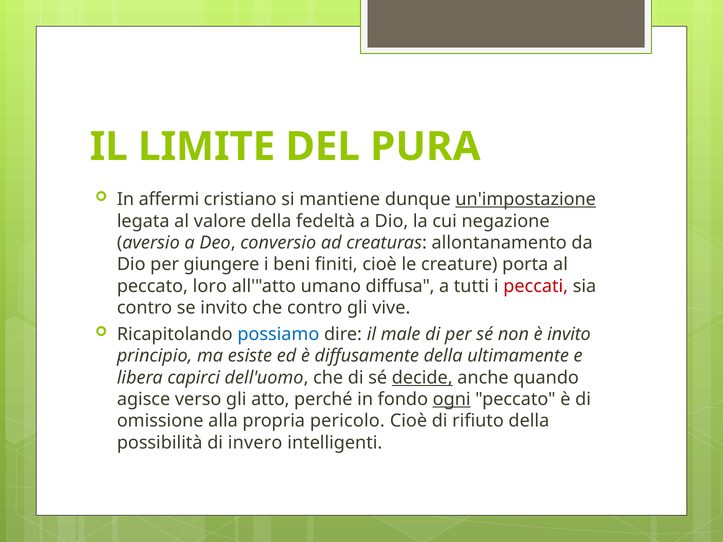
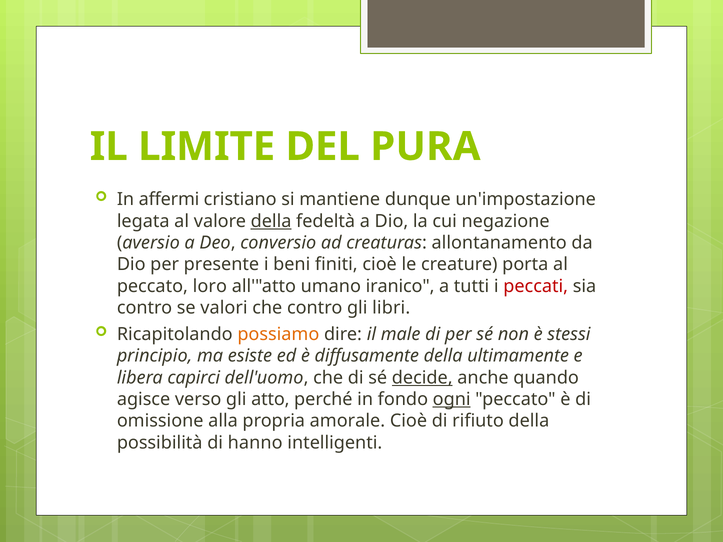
un'impostazione underline: present -> none
della at (271, 221) underline: none -> present
giungere: giungere -> presente
diffusa: diffusa -> iranico
se invito: invito -> valori
vive: vive -> libri
possiamo colour: blue -> orange
è invito: invito -> stessi
pericolo: pericolo -> amorale
invero: invero -> hanno
